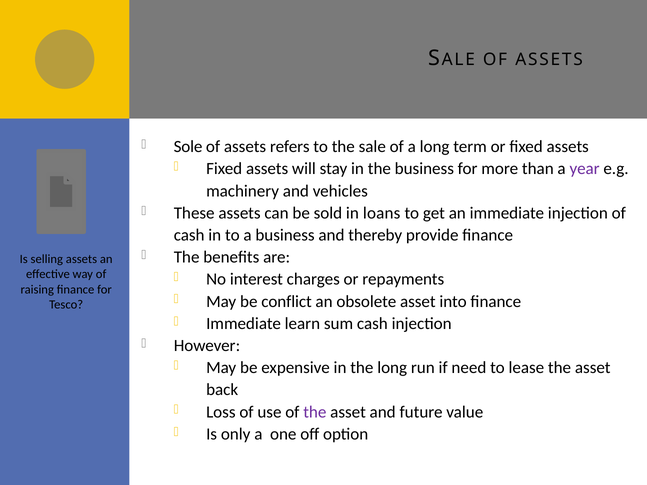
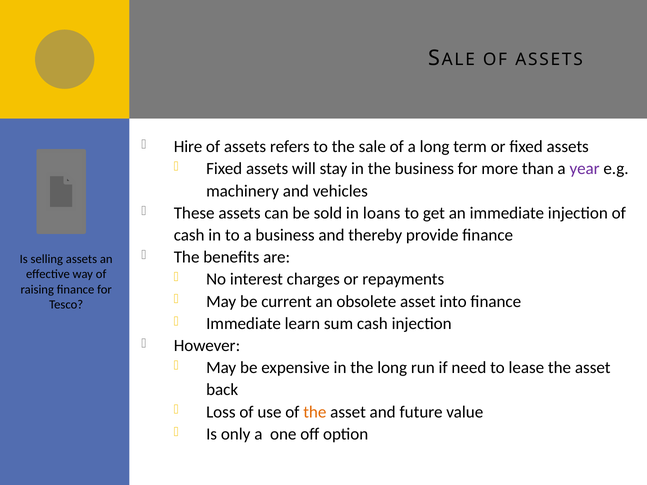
Sole: Sole -> Hire
conflict: conflict -> current
the at (315, 412) colour: purple -> orange
